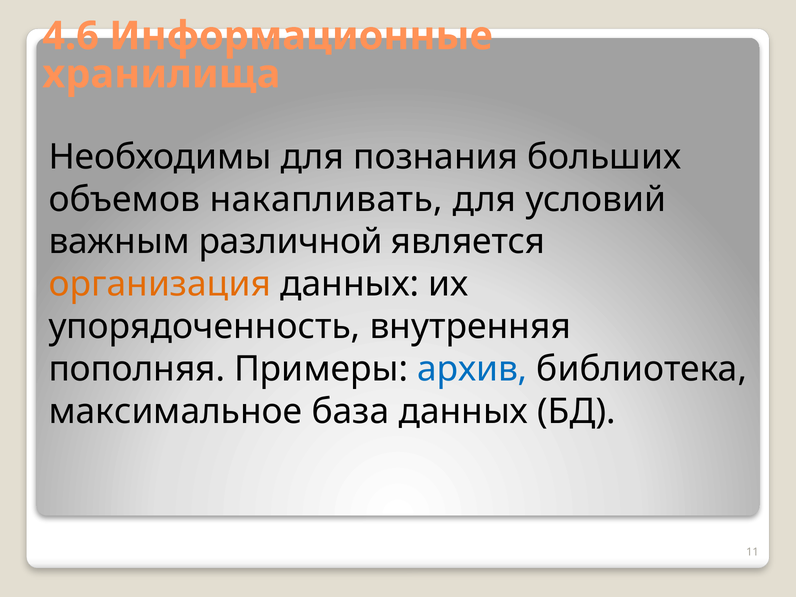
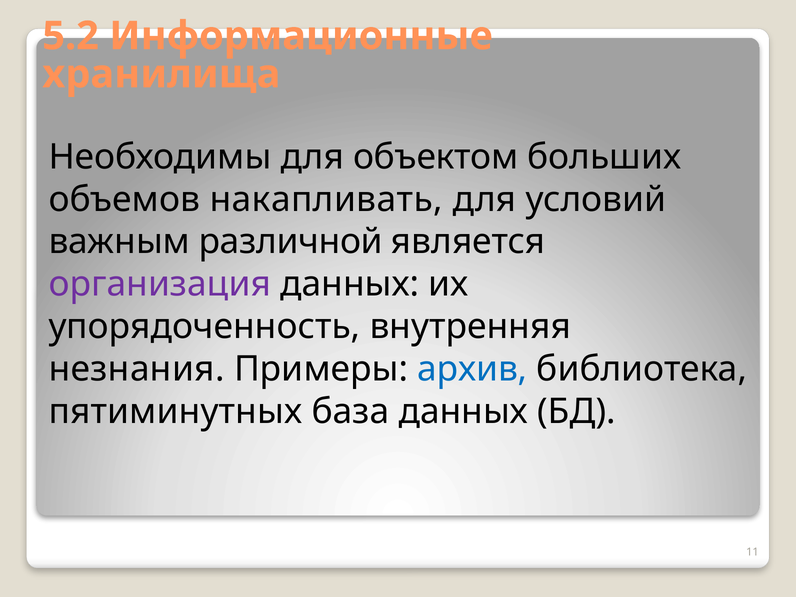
4.6: 4.6 -> 5.2
познания: познания -> объектом
организация colour: orange -> purple
пополняя: пополняя -> незнания
максимальное: максимальное -> пятиминутных
